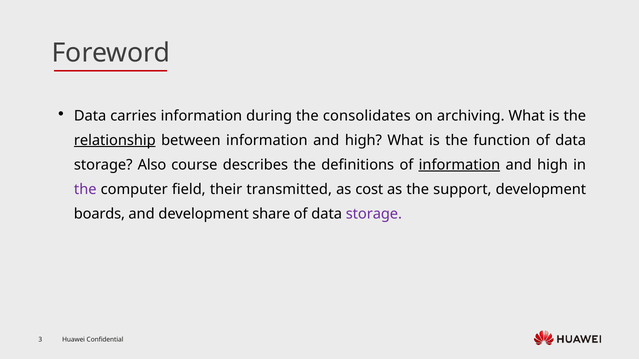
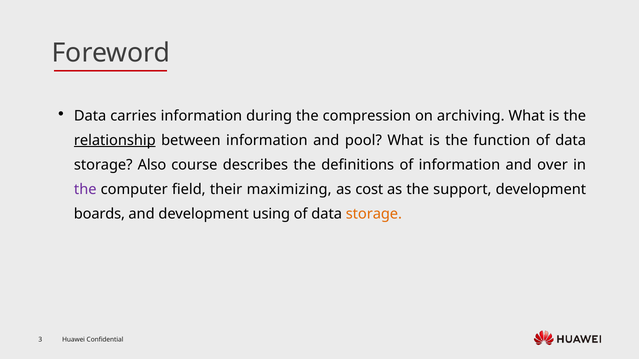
consolidates: consolidates -> compression
between information and high: high -> pool
information at (459, 165) underline: present -> none
high at (553, 165): high -> over
transmitted: transmitted -> maximizing
share: share -> using
storage at (374, 214) colour: purple -> orange
